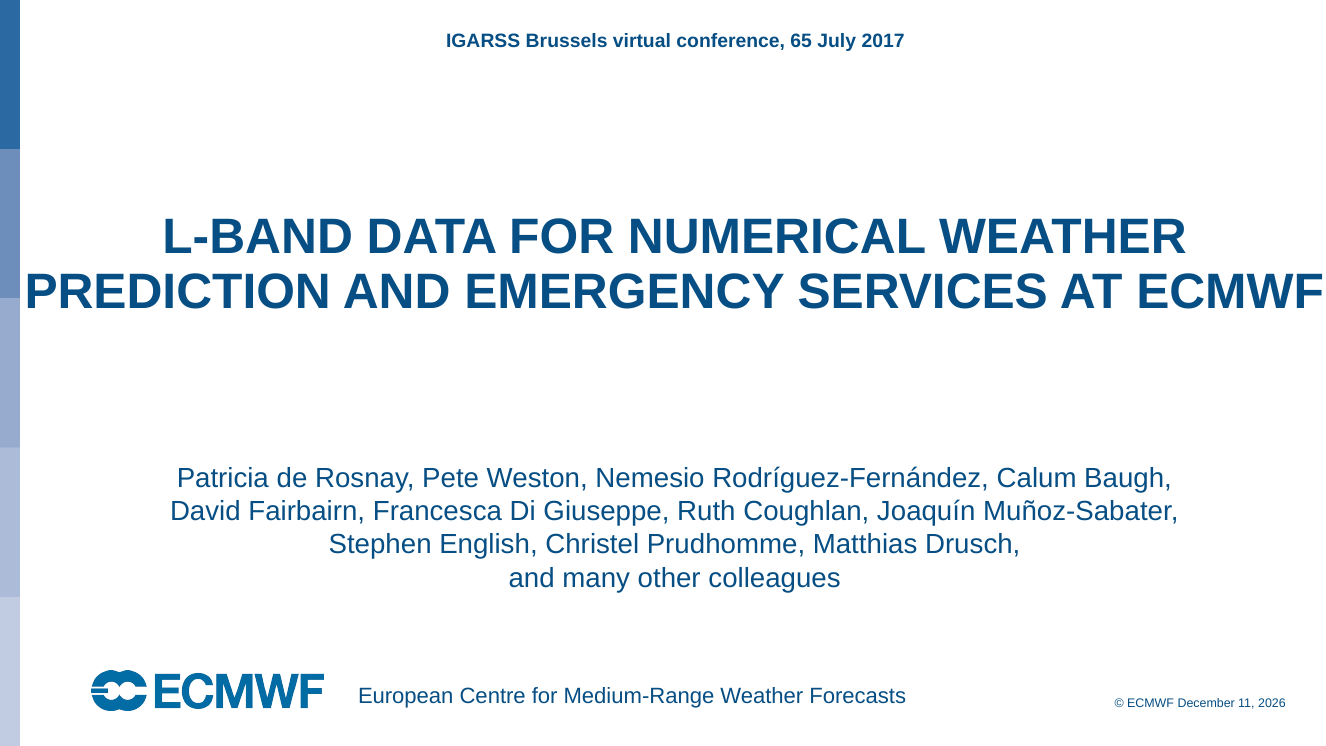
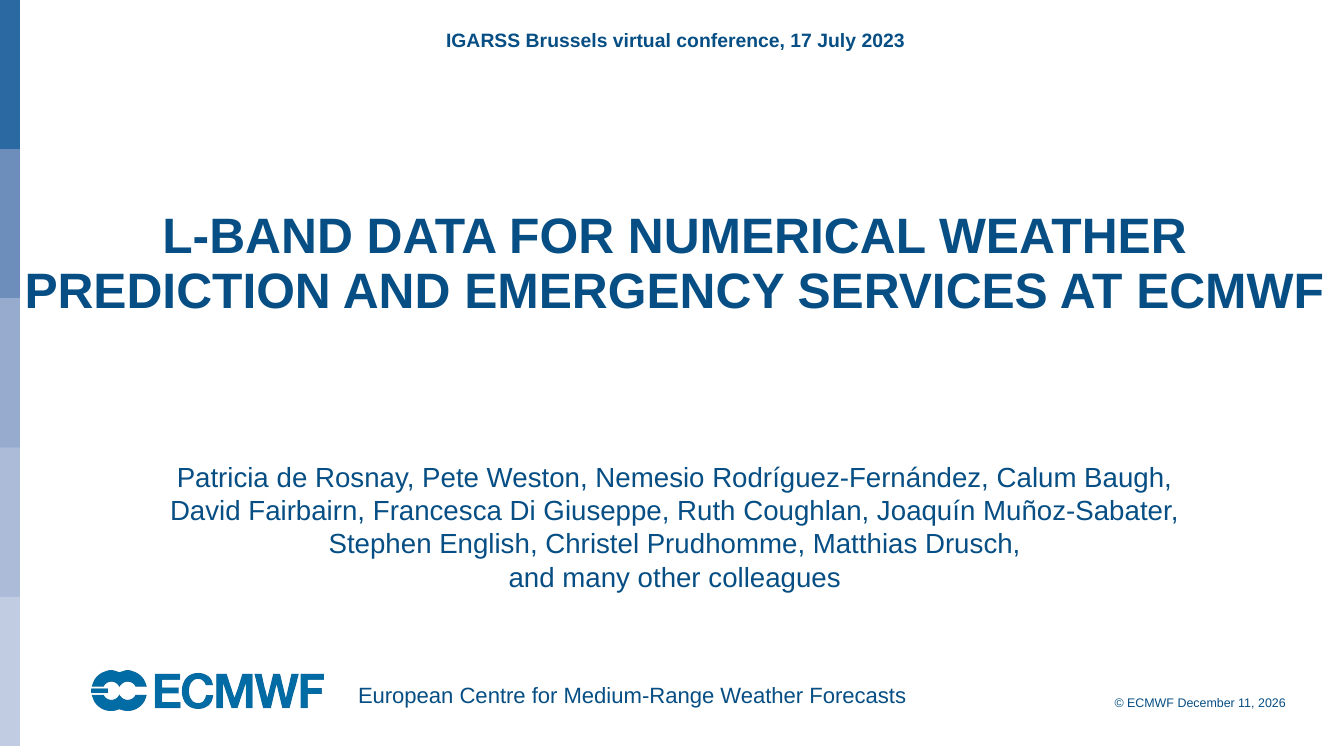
65: 65 -> 17
2017: 2017 -> 2023
